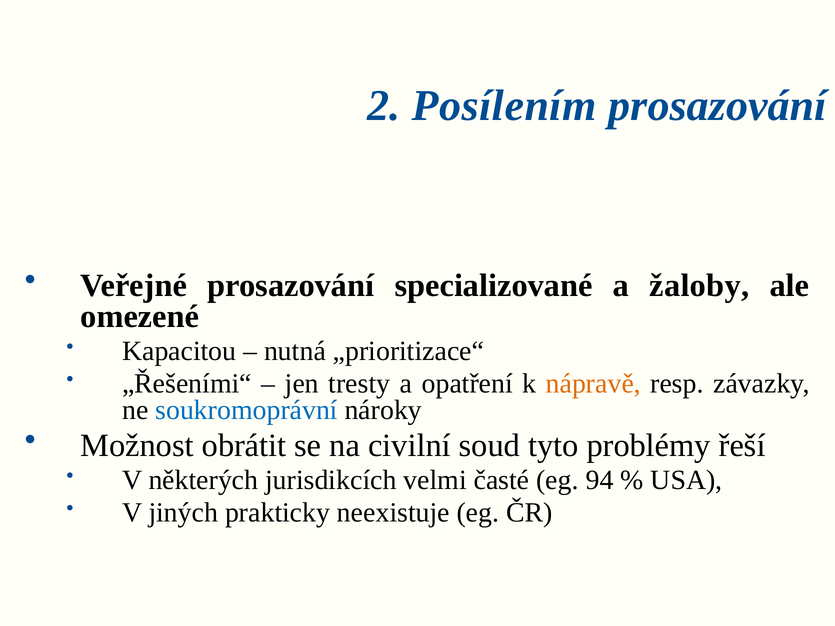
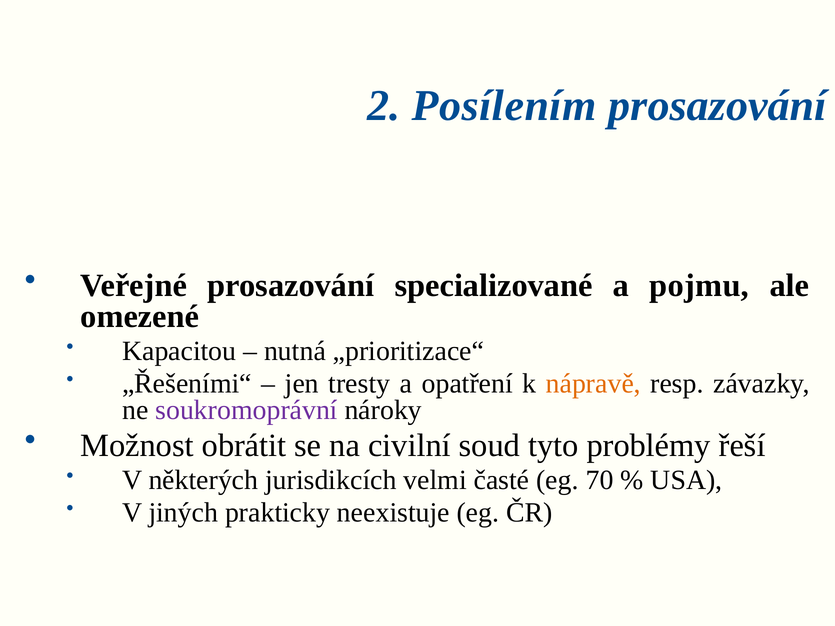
žaloby: žaloby -> pojmu
soukromoprávní colour: blue -> purple
94: 94 -> 70
